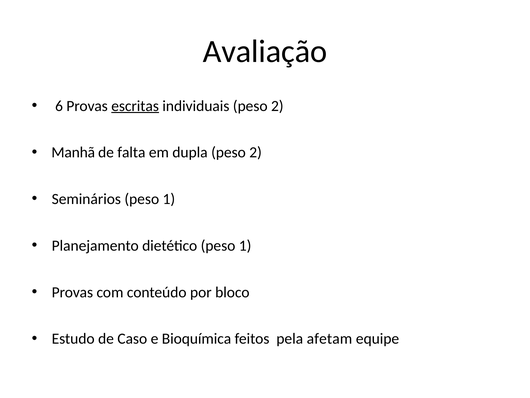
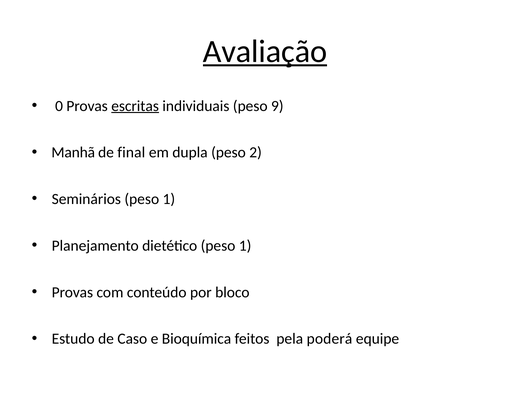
Avaliação underline: none -> present
6: 6 -> 0
individuais peso 2: 2 -> 9
falta: falta -> final
afetam: afetam -> poderá
